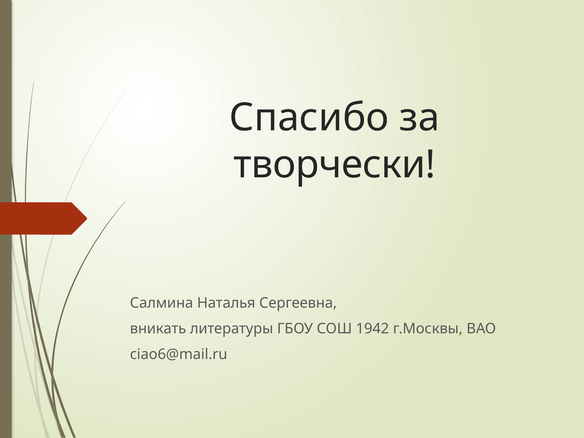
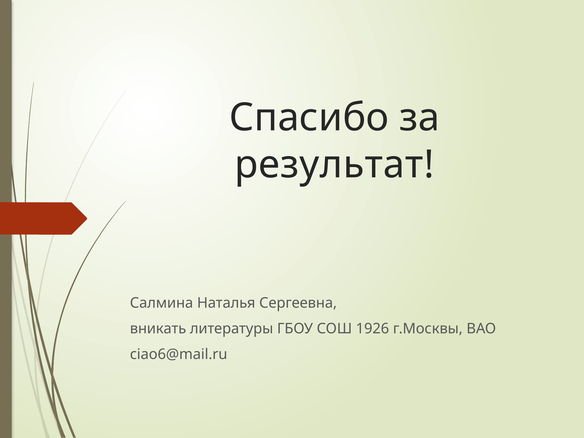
творчески: творчески -> результат
1942: 1942 -> 1926
